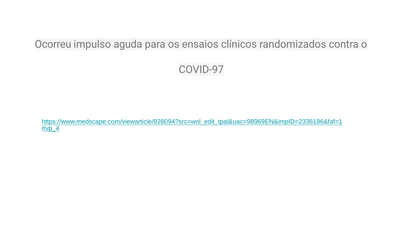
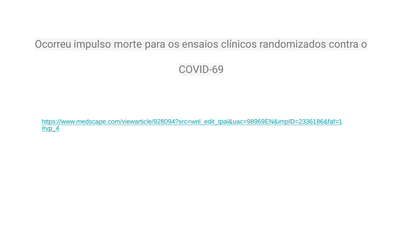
aguda: aguda -> morte
COVID-97: COVID-97 -> COVID-69
